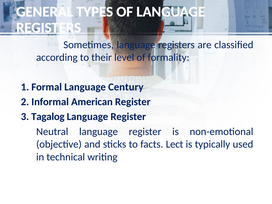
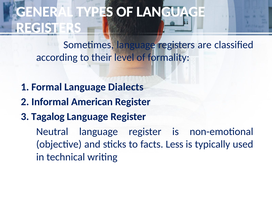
Century: Century -> Dialects
Lect: Lect -> Less
